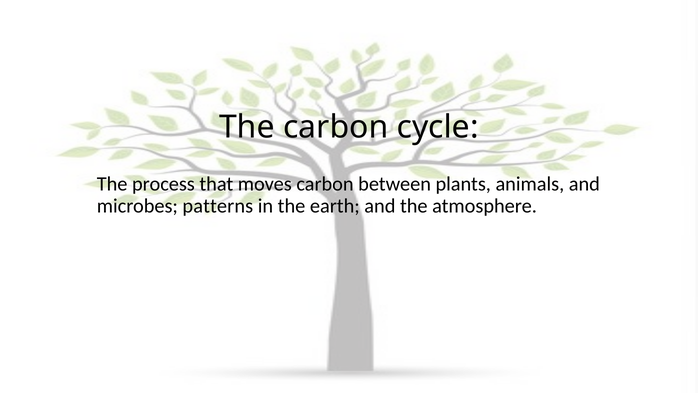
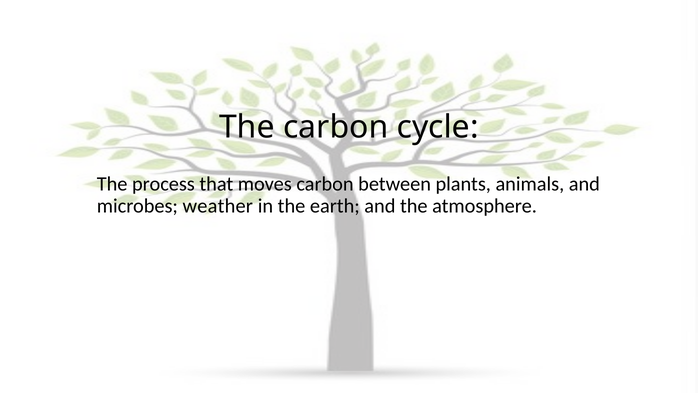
patterns: patterns -> weather
